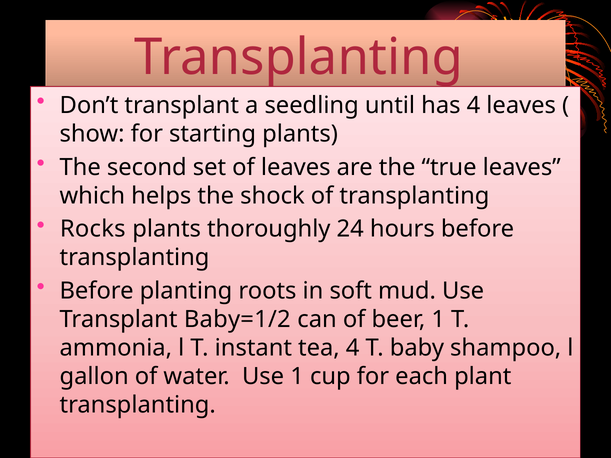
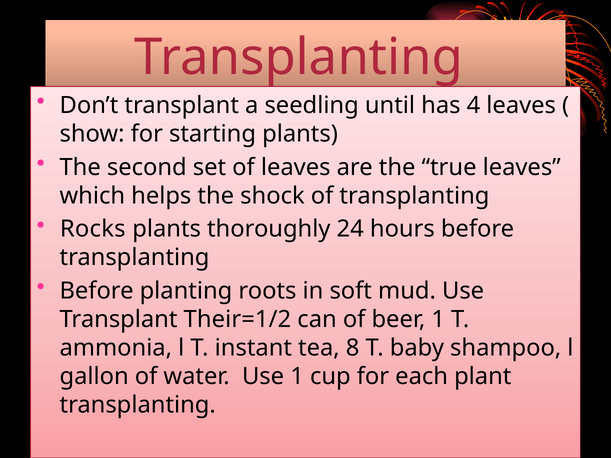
Baby=1/2: Baby=1/2 -> Their=1/2
tea 4: 4 -> 8
